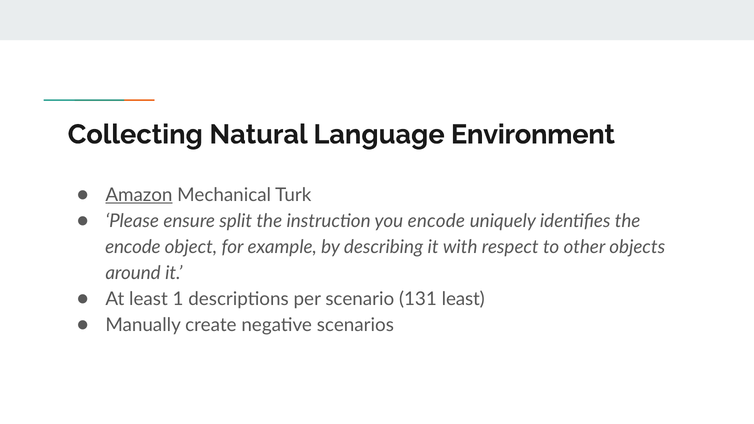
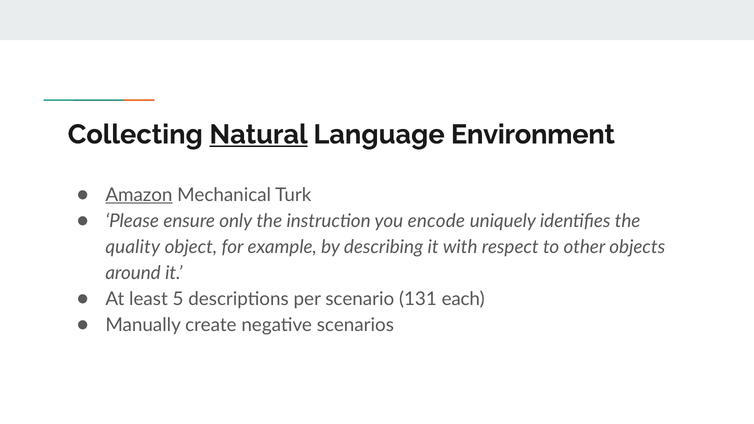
Natural underline: none -> present
split: split -> only
encode at (133, 247): encode -> quality
1: 1 -> 5
131 least: least -> each
